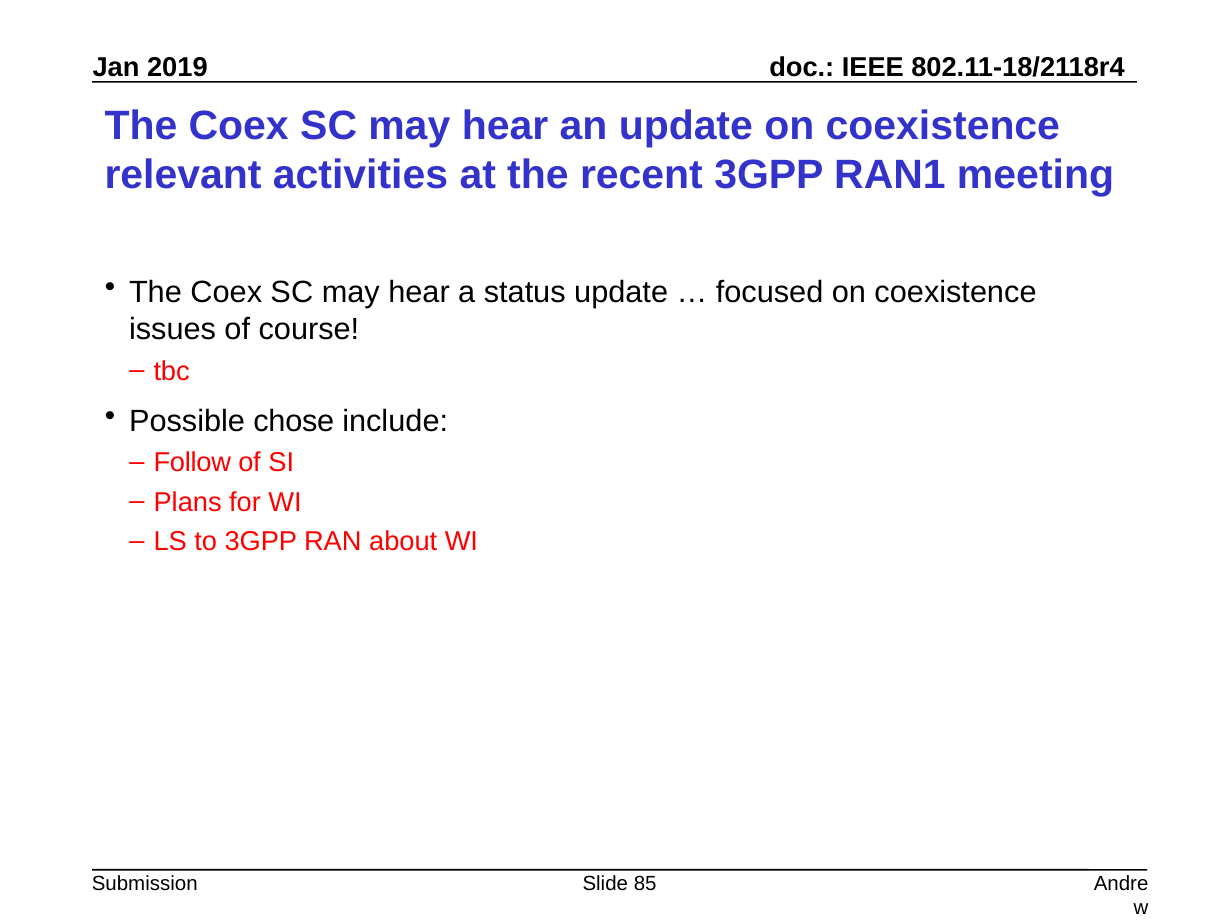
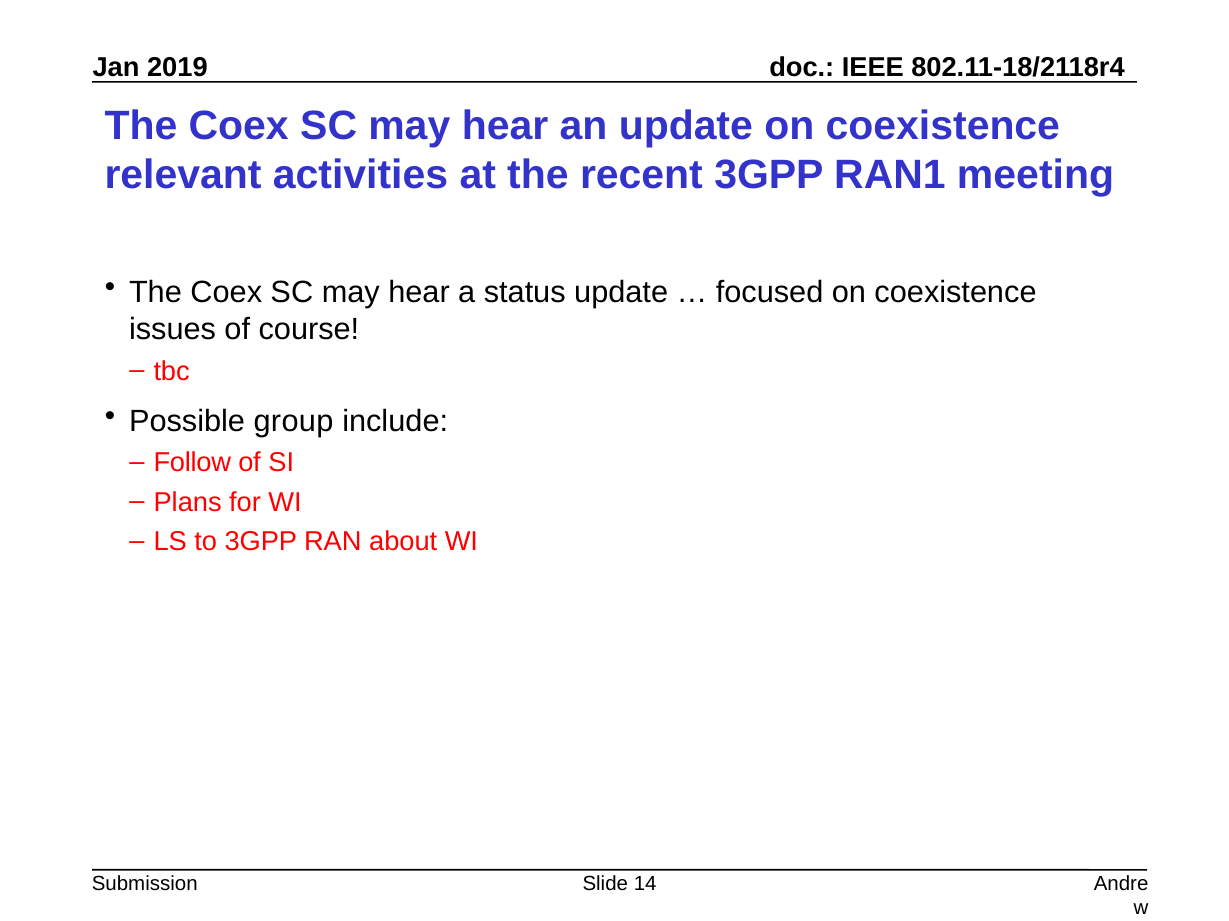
chose: chose -> group
85: 85 -> 14
